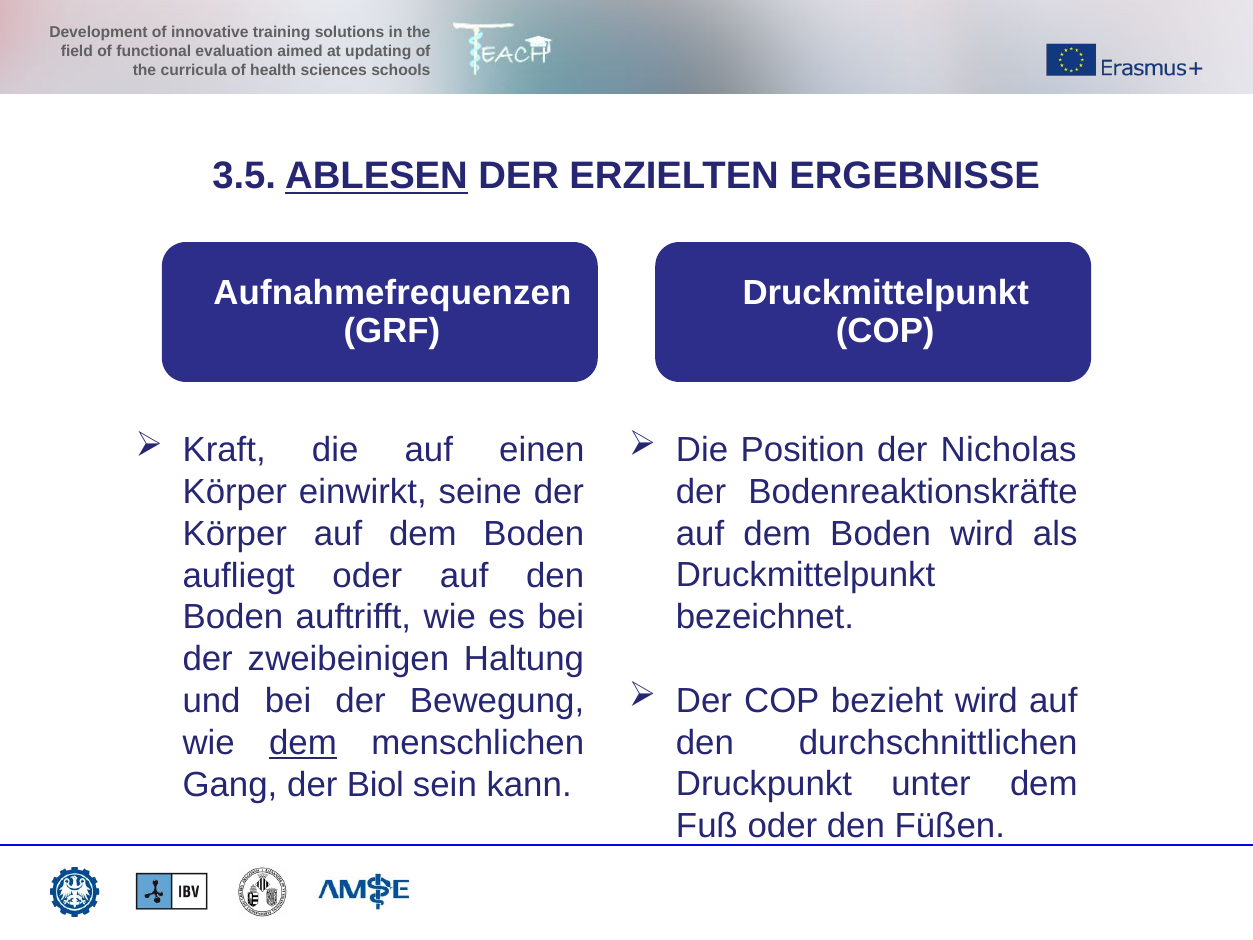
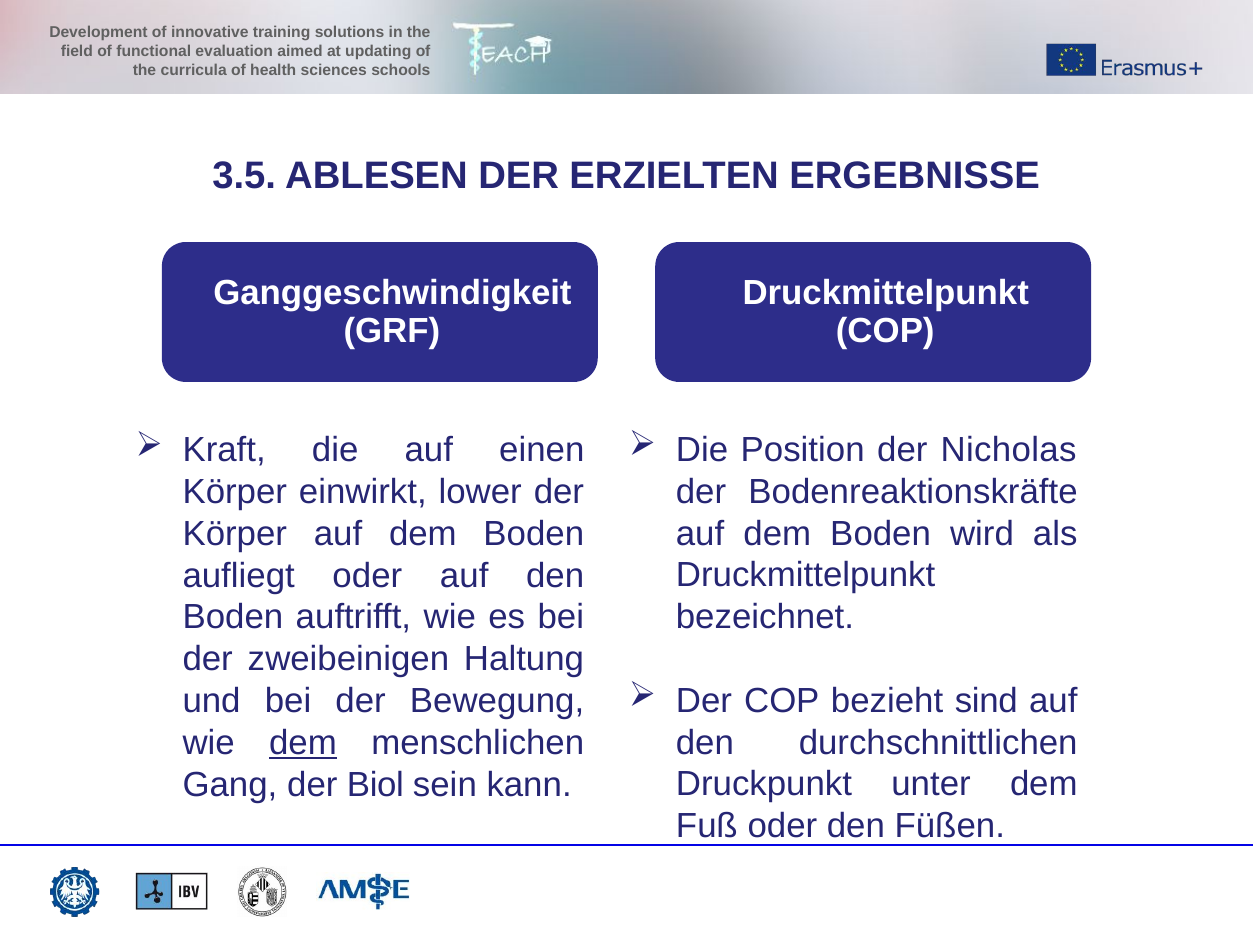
ABLESEN underline: present -> none
Aufnahmefrequenzen: Aufnahmefrequenzen -> Ganggeschwindigkeit
seine: seine -> lower
bezieht wird: wird -> sind
